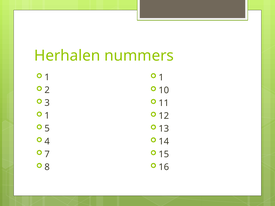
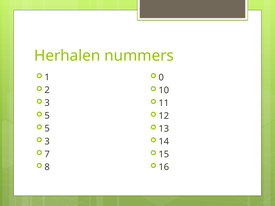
1 at (161, 77): 1 -> 0
1 at (47, 116): 1 -> 5
4 at (47, 142): 4 -> 3
